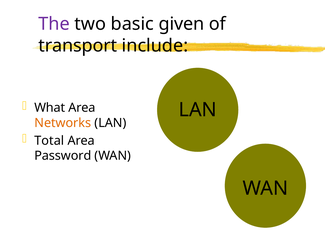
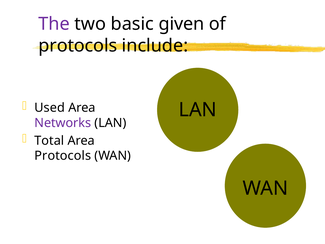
transport at (78, 46): transport -> protocols
What: What -> Used
Networks colour: orange -> purple
Password at (63, 156): Password -> Protocols
